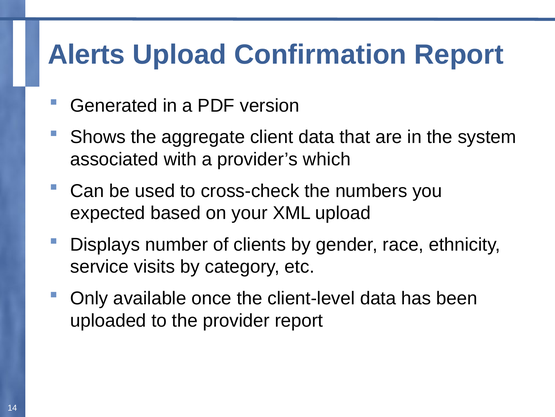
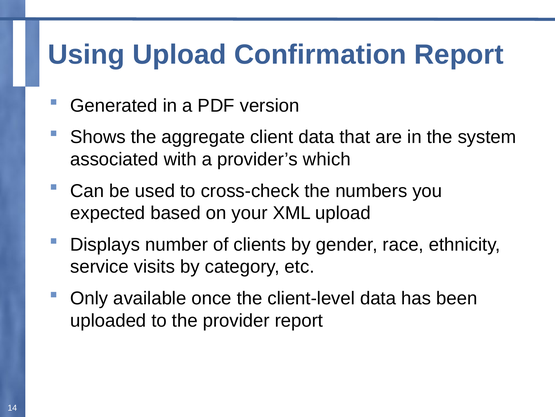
Alerts: Alerts -> Using
